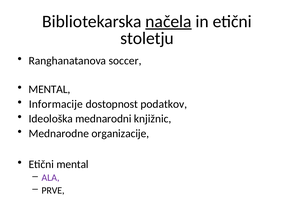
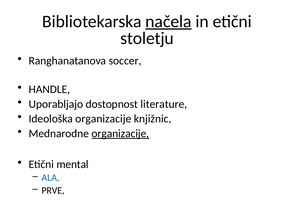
MENTAL at (49, 89): MENTAL -> HANDLE
Informacije: Informacije -> Uporabljajo
podatkov: podatkov -> literature
Ideološka mednarodni: mednarodni -> organizacije
organizacije at (120, 133) underline: none -> present
ALA colour: purple -> blue
